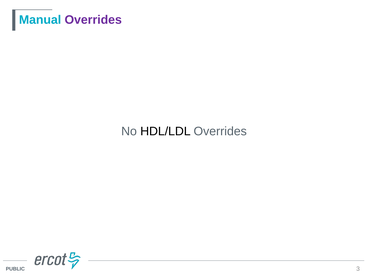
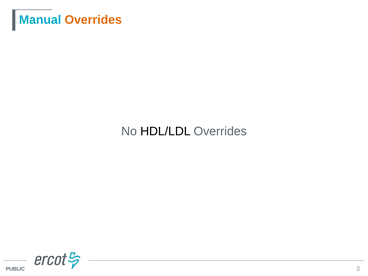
Overrides at (93, 20) colour: purple -> orange
